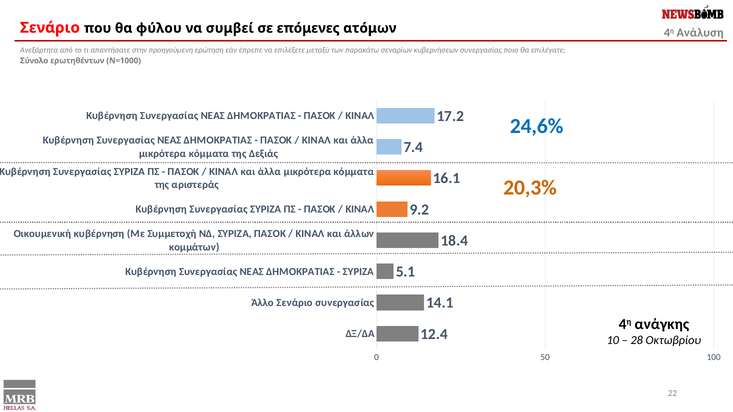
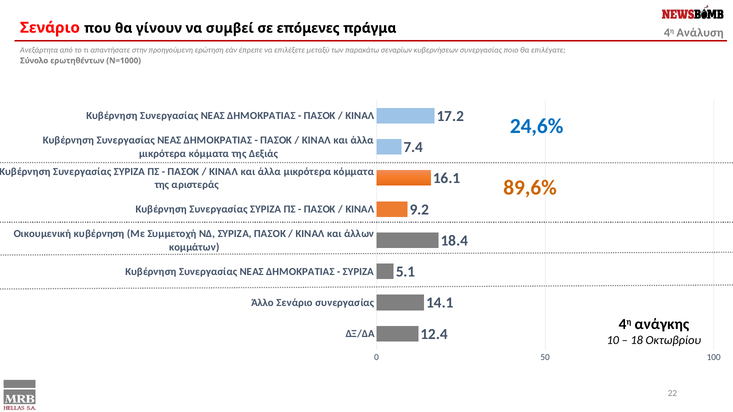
φύλου: φύλου -> γίνουν
ατόμων: ατόμων -> πράγμα
20,3%: 20,3% -> 89,6%
28: 28 -> 18
